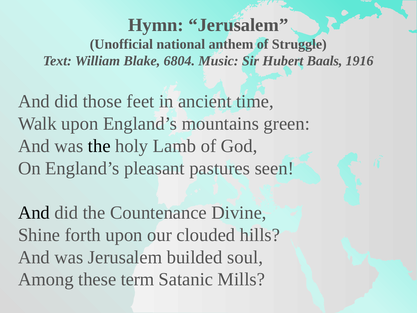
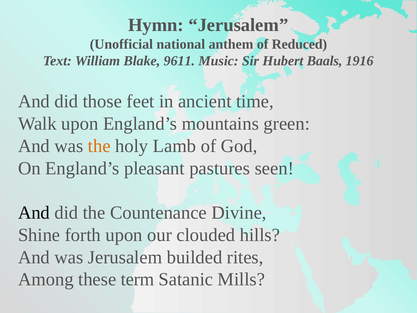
Struggle: Struggle -> Reduced
6804: 6804 -> 9611
the at (99, 146) colour: black -> orange
soul: soul -> rites
